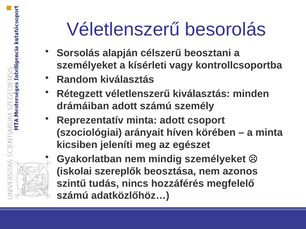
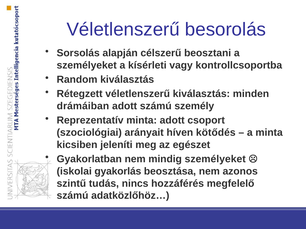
körében: körében -> kötődés
szereplők: szereplők -> gyakorlás
